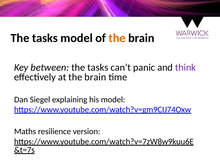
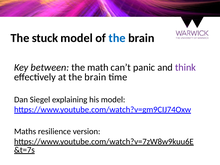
tasks at (45, 38): tasks -> stuck
the at (117, 38) colour: orange -> blue
tasks at (98, 67): tasks -> math
